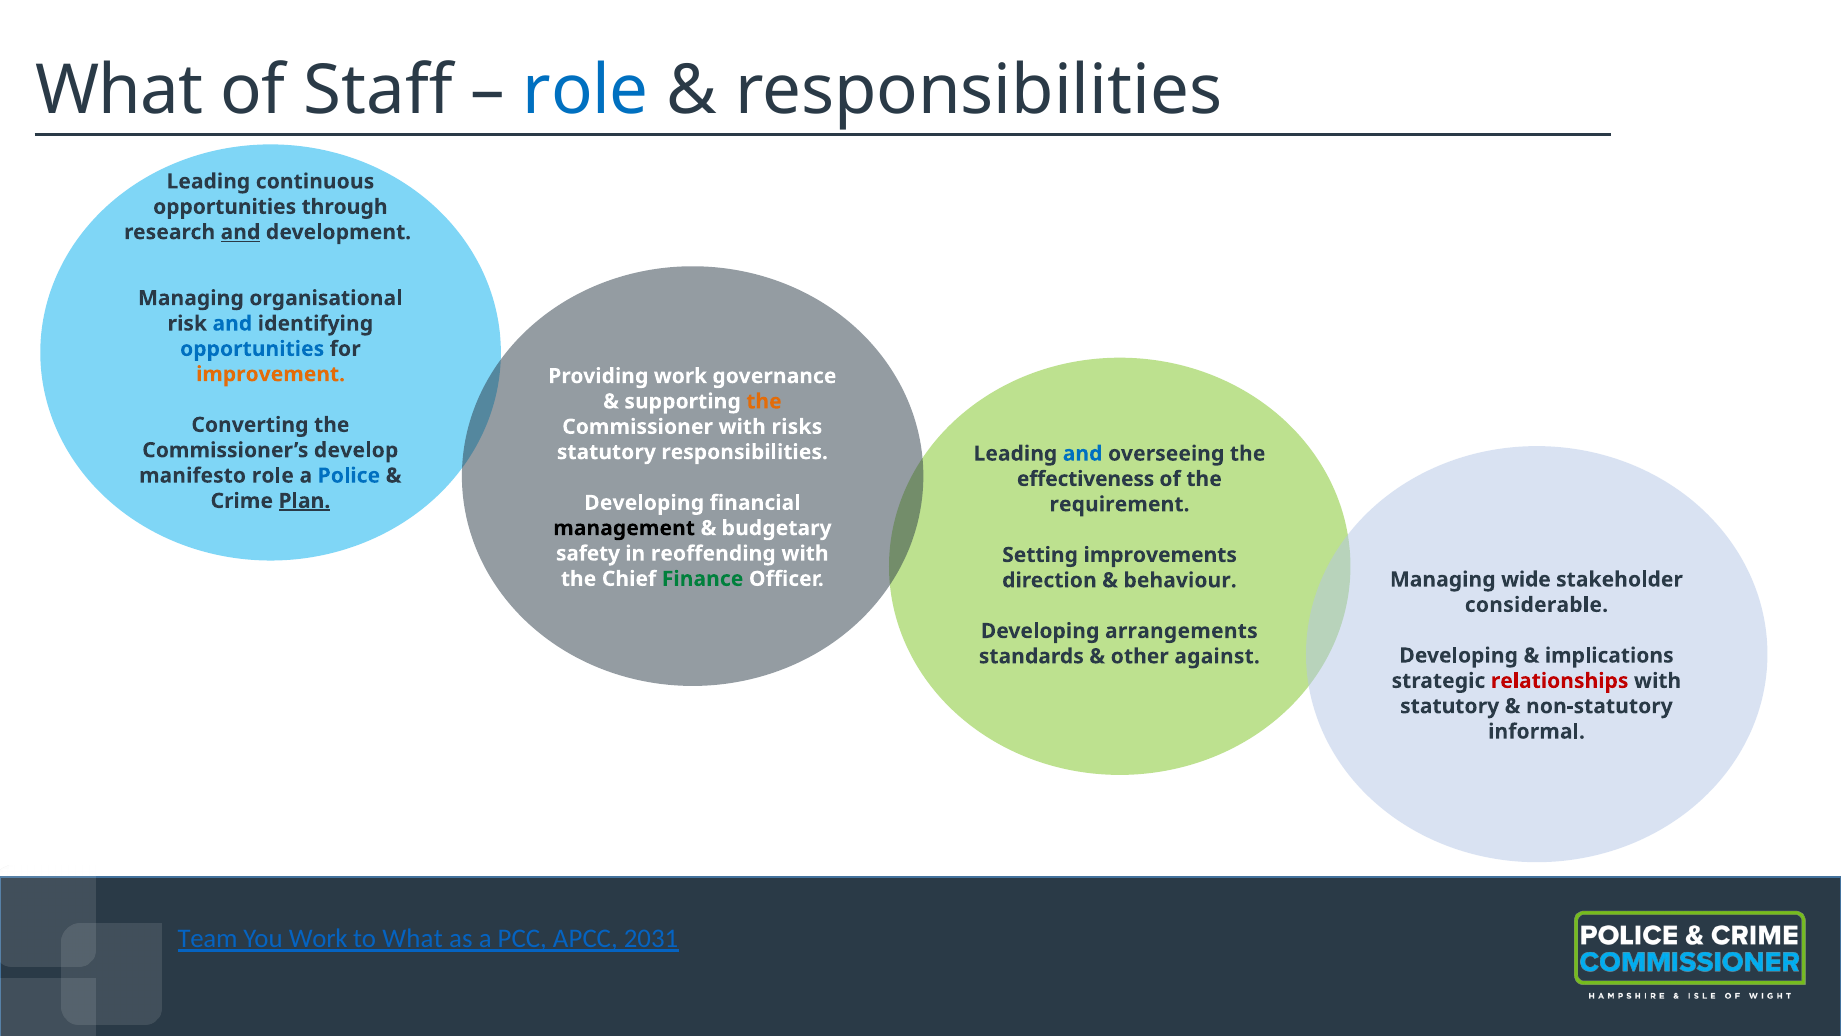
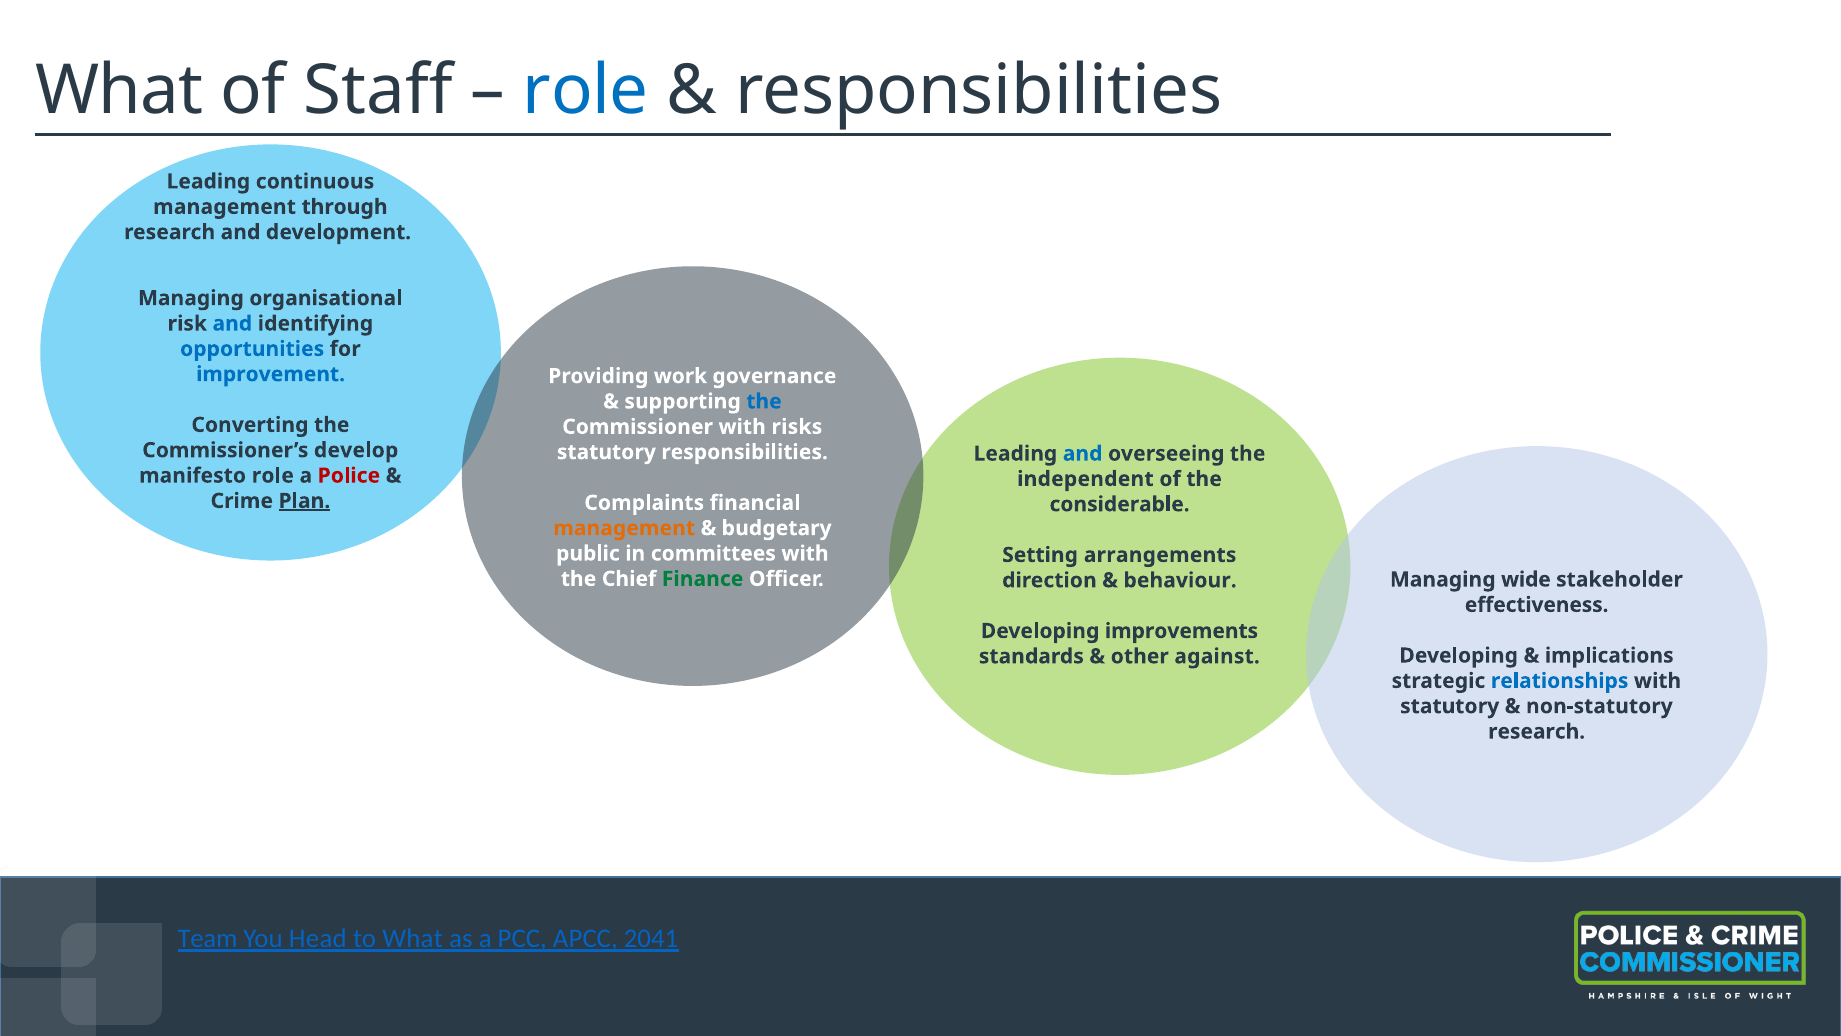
opportunities at (225, 207): opportunities -> management
and at (240, 232) underline: present -> none
improvement colour: orange -> blue
the at (764, 401) colour: orange -> blue
Police colour: blue -> red
effectiveness: effectiveness -> independent
Developing at (644, 503): Developing -> Complaints
requirement: requirement -> considerable
management at (624, 528) colour: black -> orange
safety: safety -> public
reoffending: reoffending -> committees
improvements: improvements -> arrangements
considerable: considerable -> effectiveness
arrangements: arrangements -> improvements
relationships colour: red -> blue
informal at (1537, 731): informal -> research
You Work: Work -> Head
2031: 2031 -> 2041
